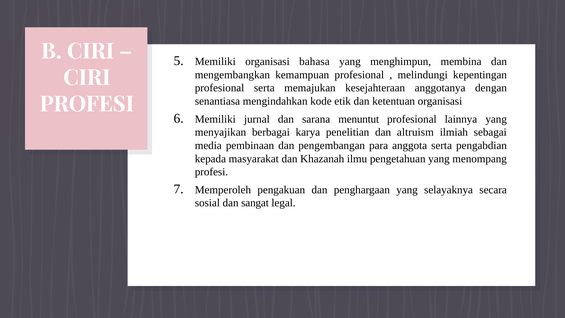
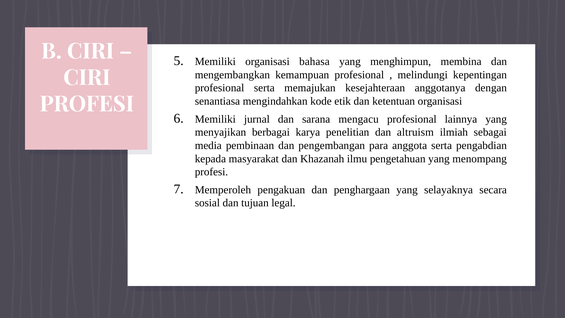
menuntut: menuntut -> mengacu
sangat: sangat -> tujuan
